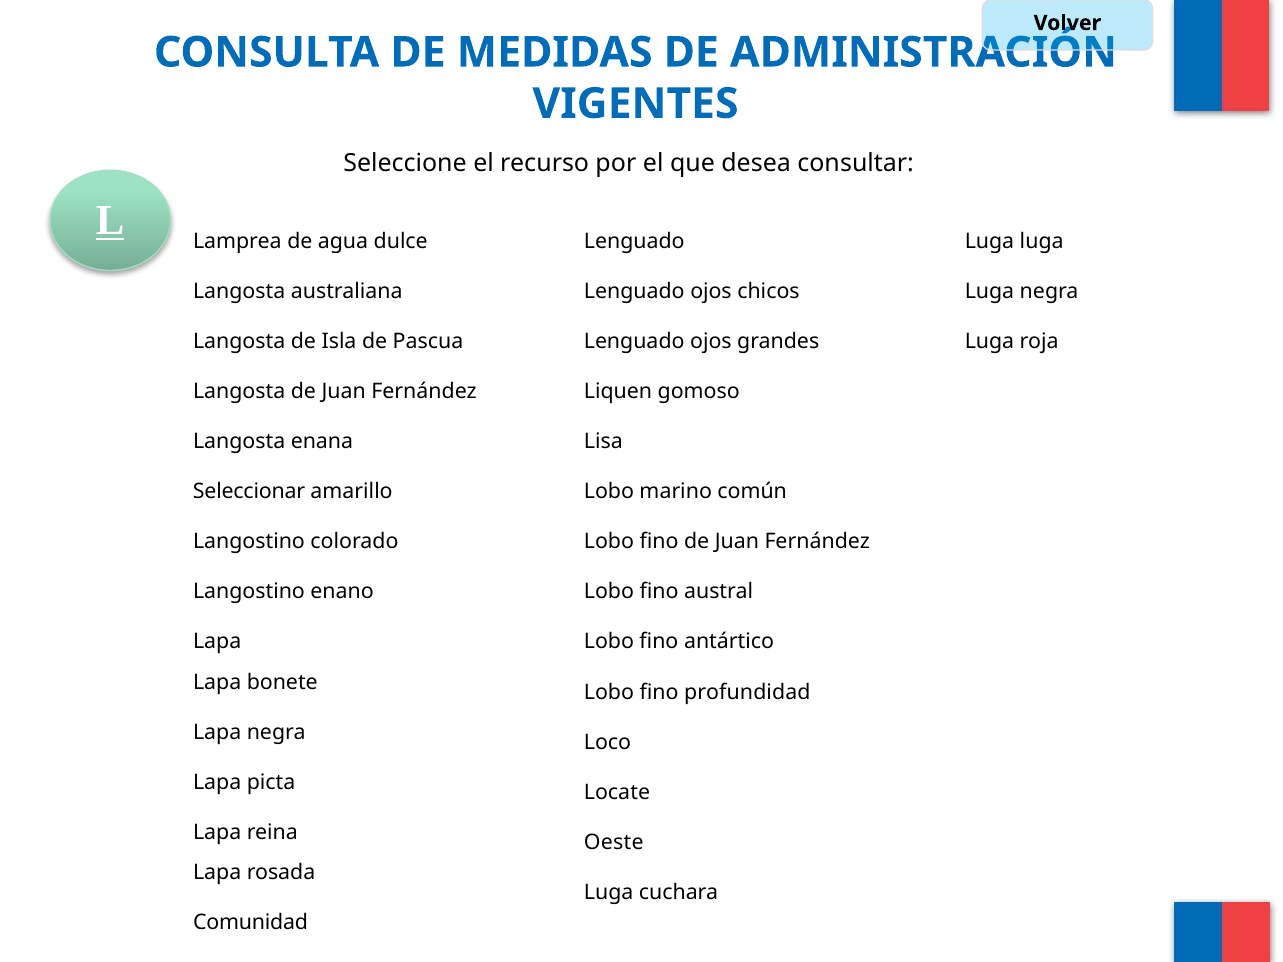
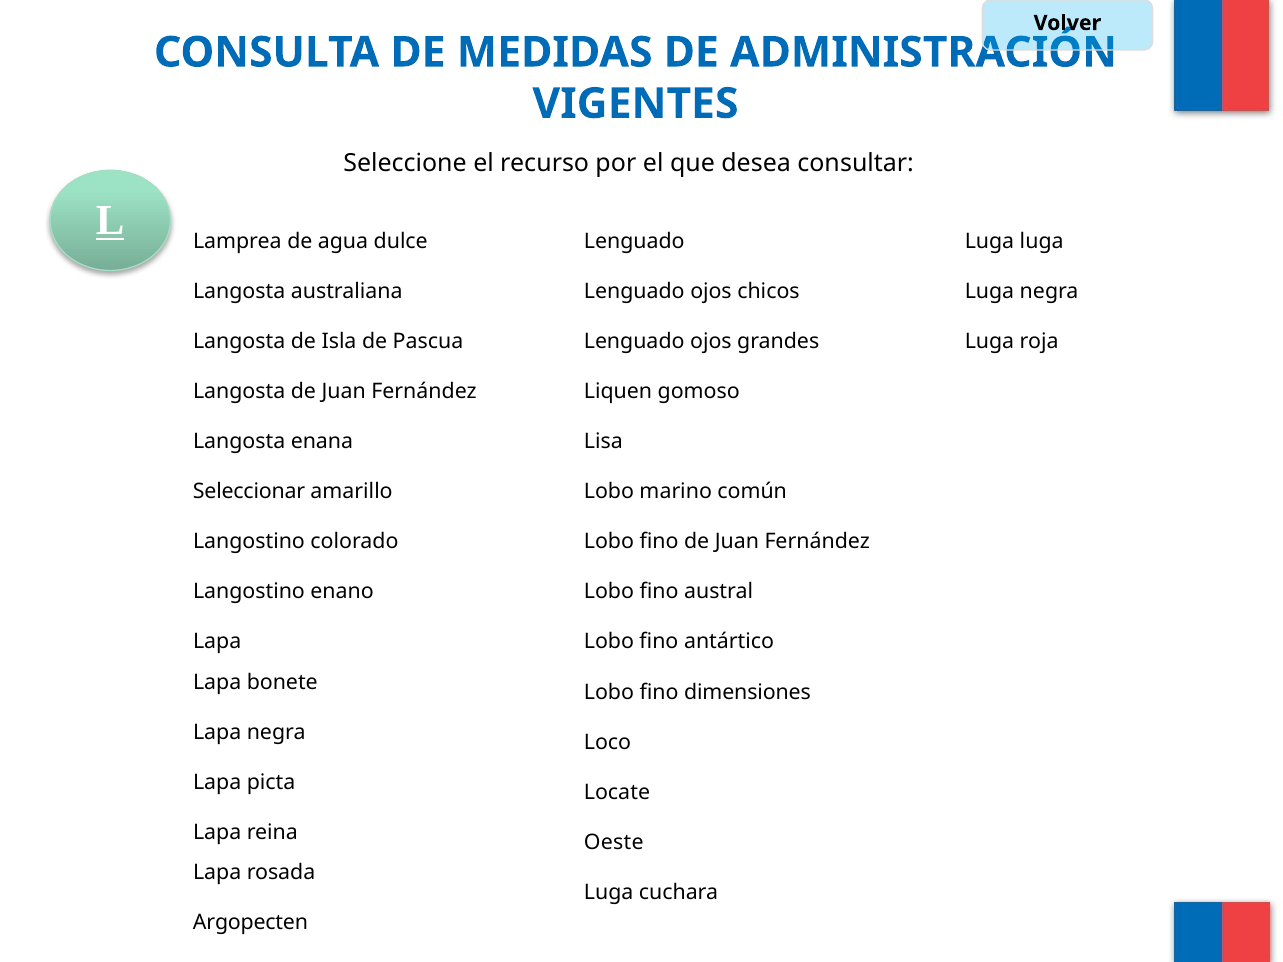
profundidad: profundidad -> dimensiones
Comunidad: Comunidad -> Argopecten
